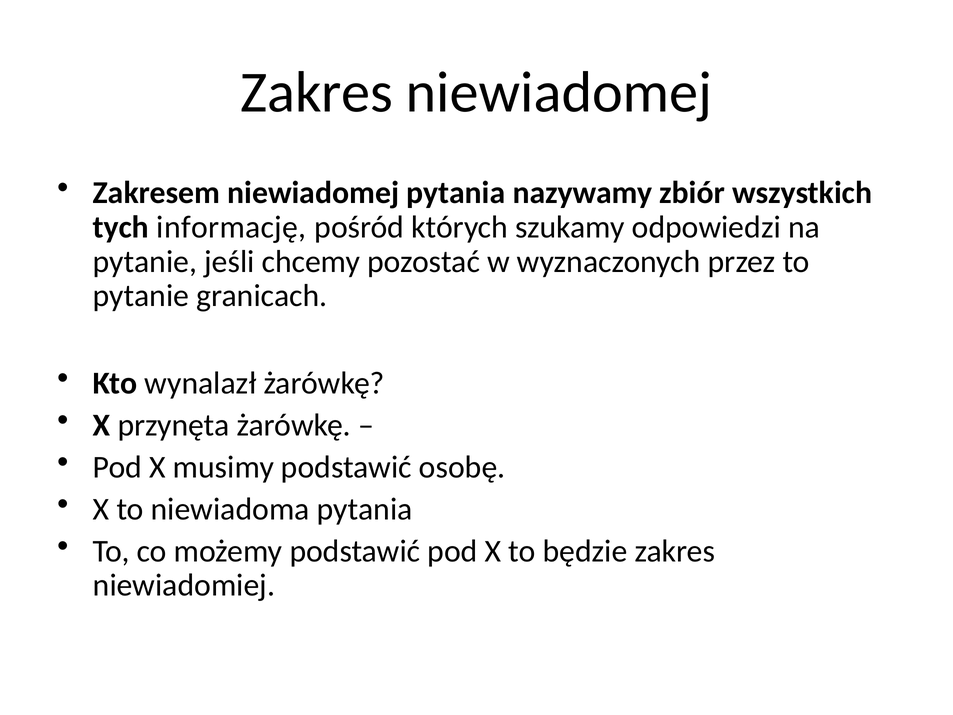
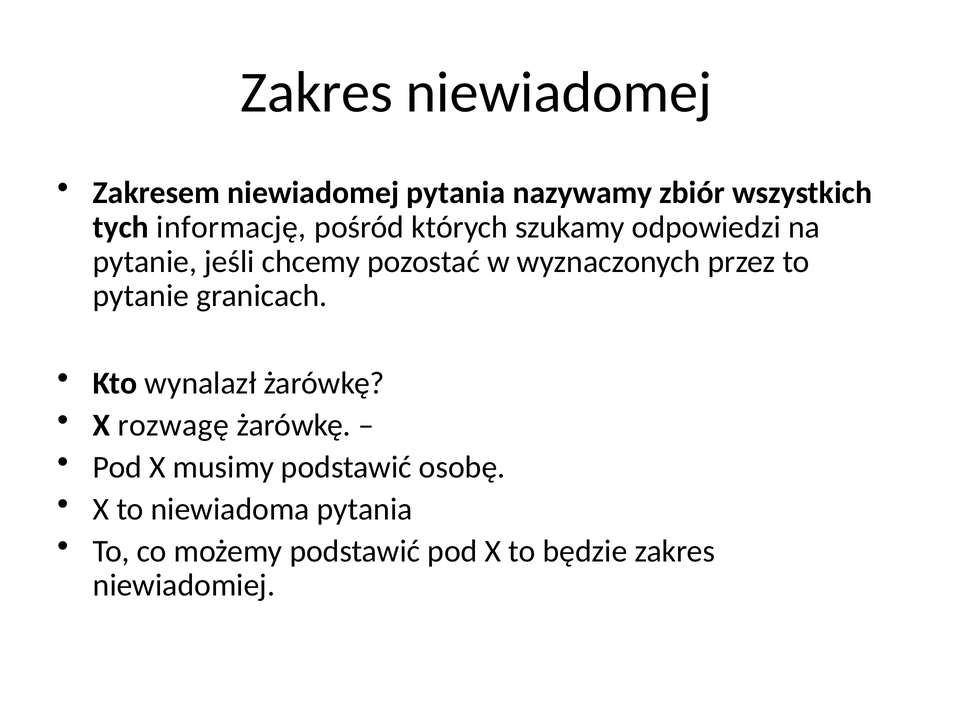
przynęta: przynęta -> rozwagę
